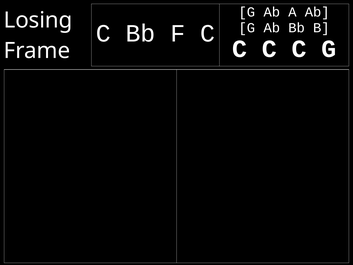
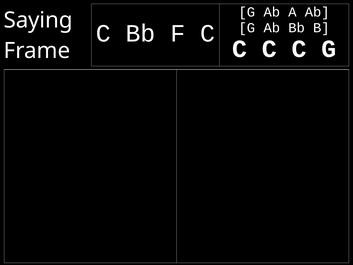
Losing: Losing -> Saying
